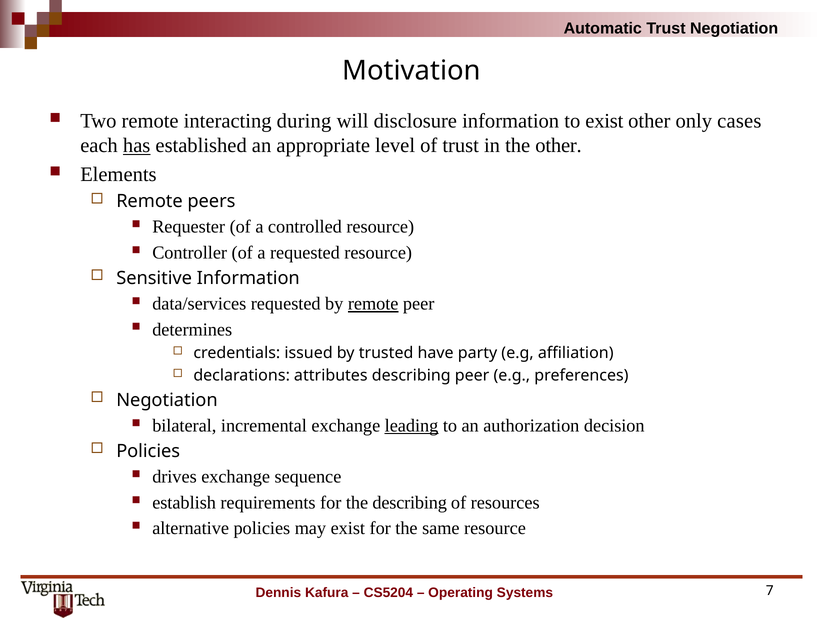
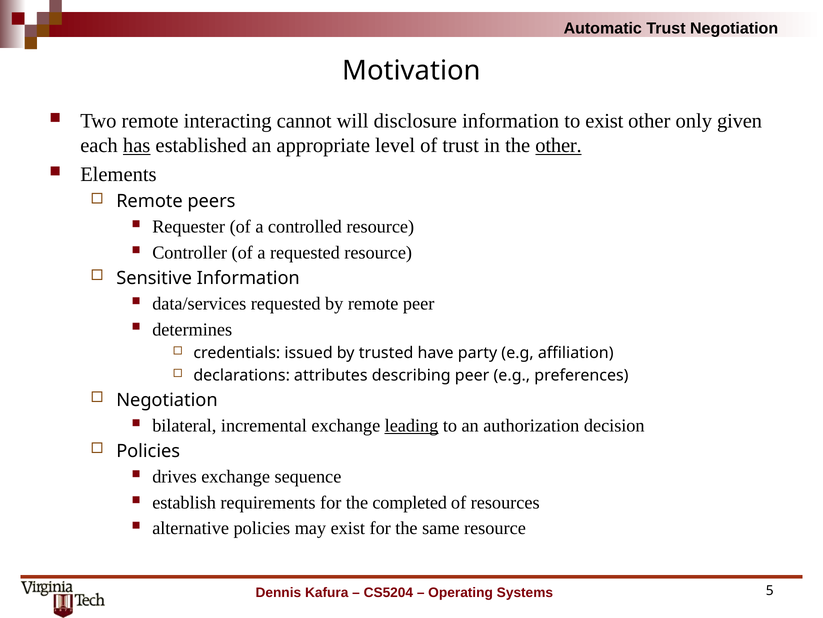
during: during -> cannot
cases: cases -> given
other at (559, 145) underline: none -> present
remote at (373, 303) underline: present -> none
the describing: describing -> completed
7: 7 -> 5
